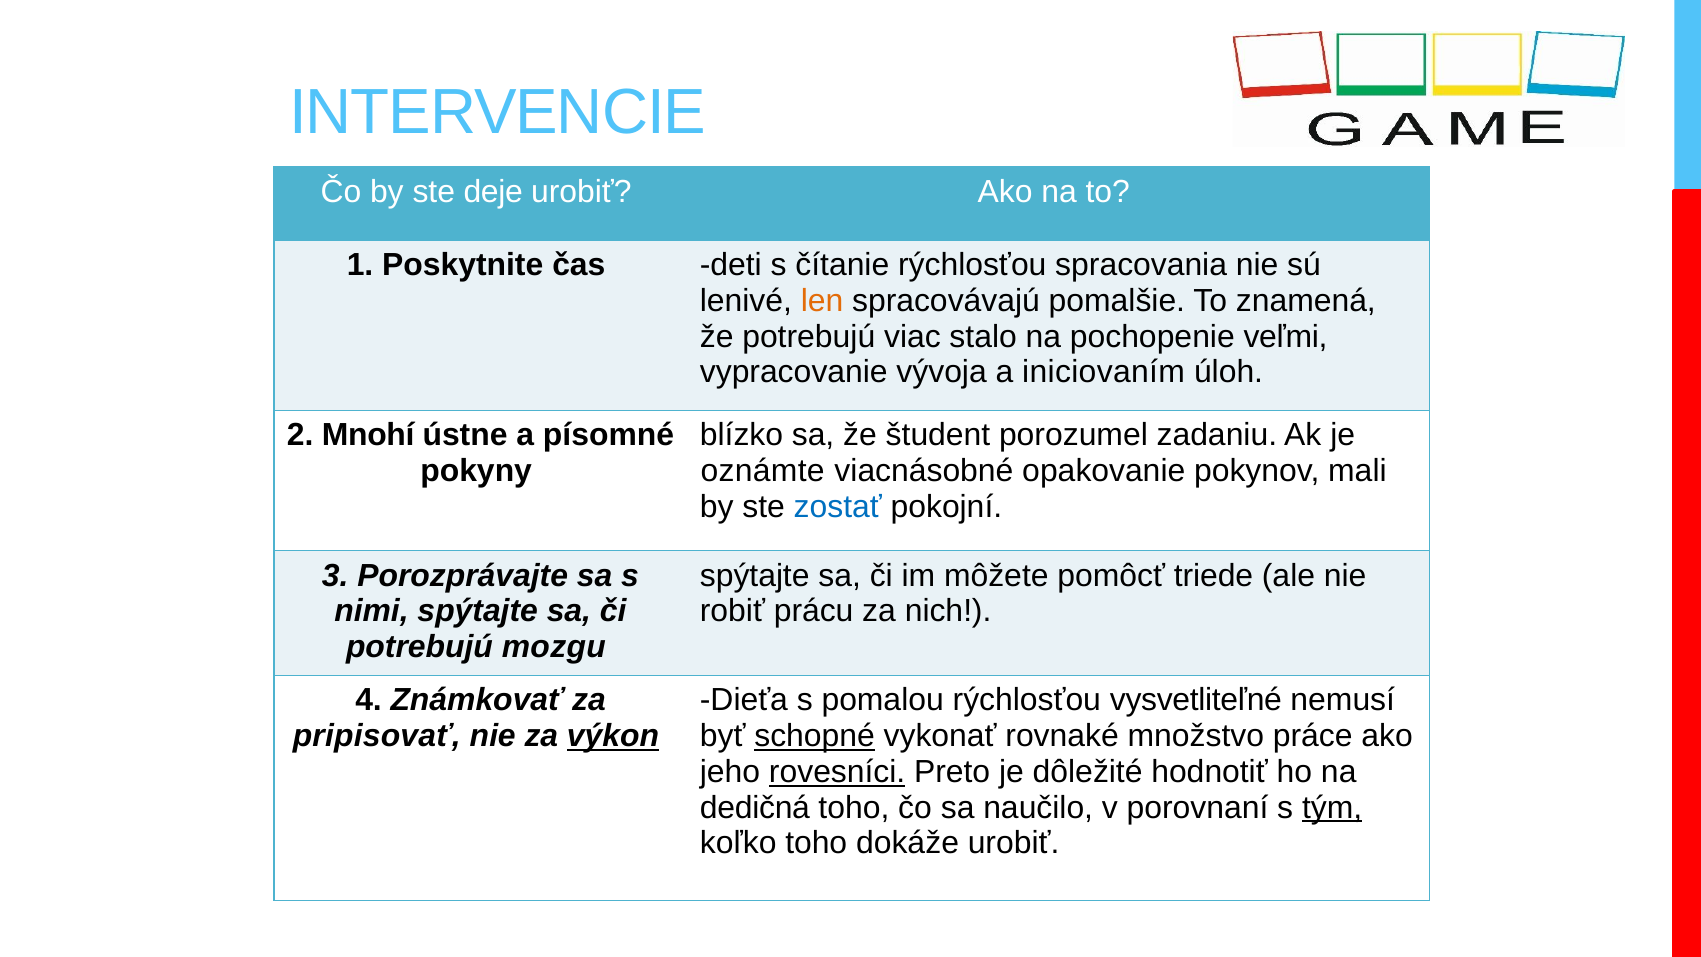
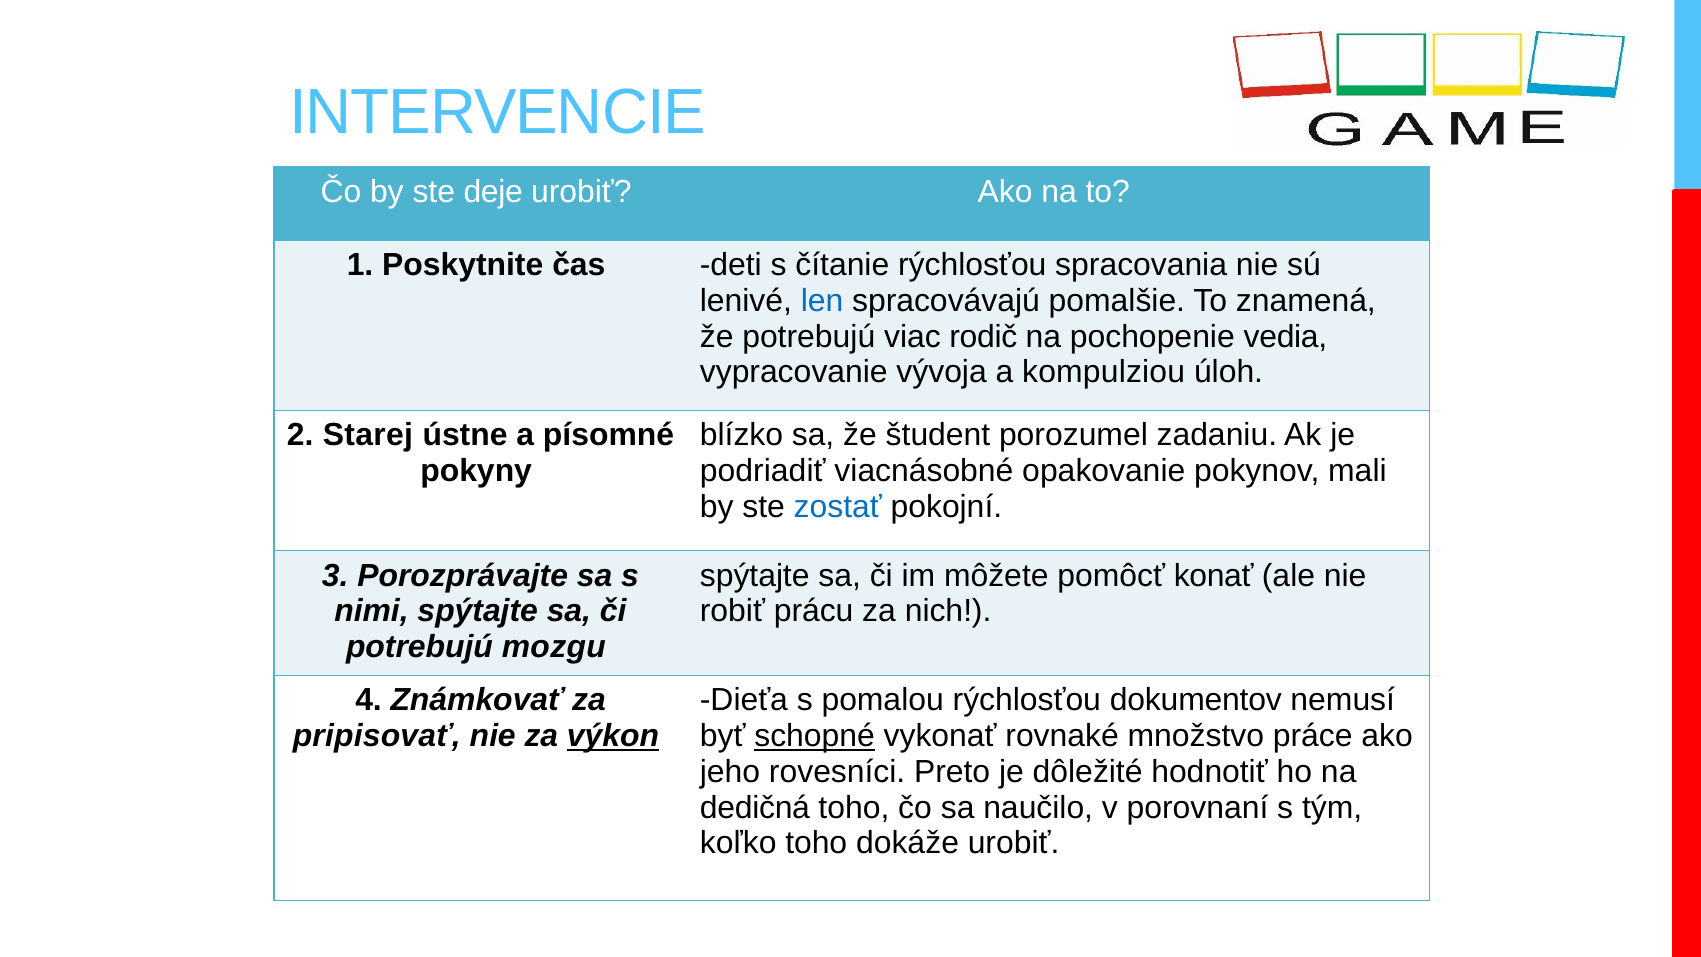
len colour: orange -> blue
stalo: stalo -> rodič
veľmi: veľmi -> vedia
iniciovaním: iniciovaním -> kompulziou
Mnohí: Mnohí -> Starej
oznámte: oznámte -> podriadiť
triede: triede -> konať
vysvetliteľné: vysvetliteľné -> dokumentov
rovesníci underline: present -> none
tým underline: present -> none
